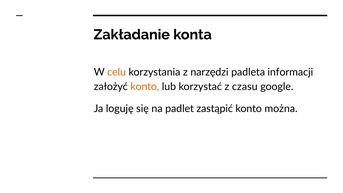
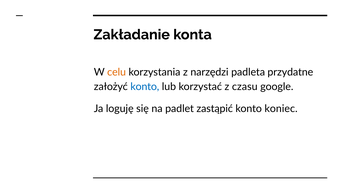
informacji: informacji -> przydatne
konto at (145, 87) colour: orange -> blue
można: można -> koniec
